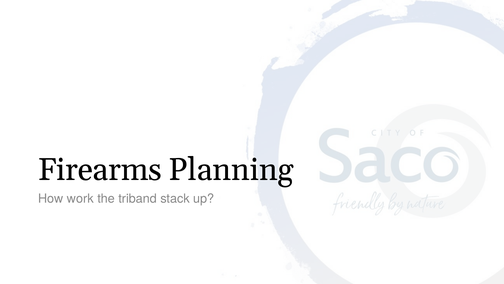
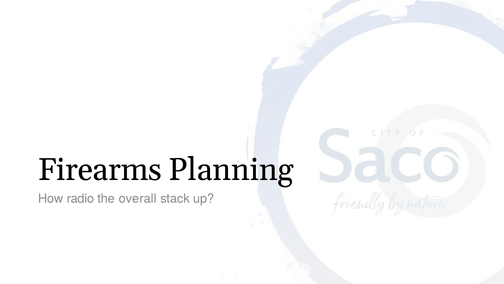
work: work -> radio
triband: triband -> overall
